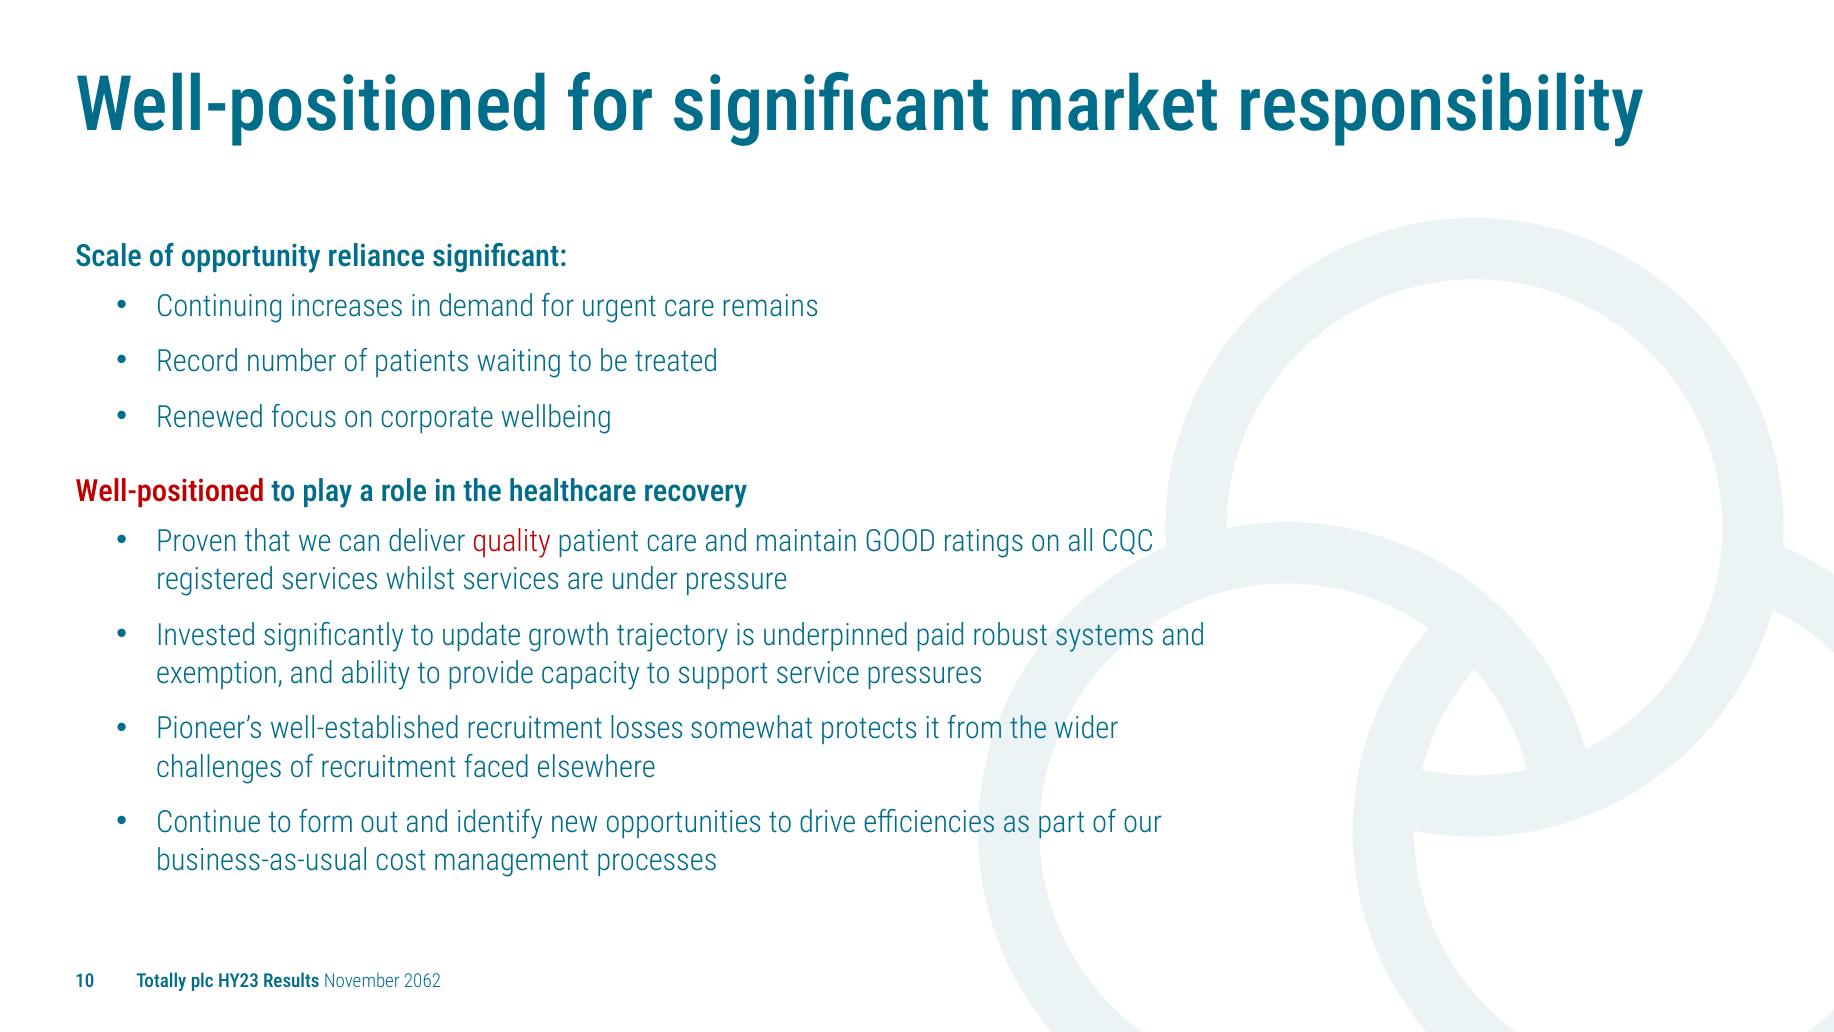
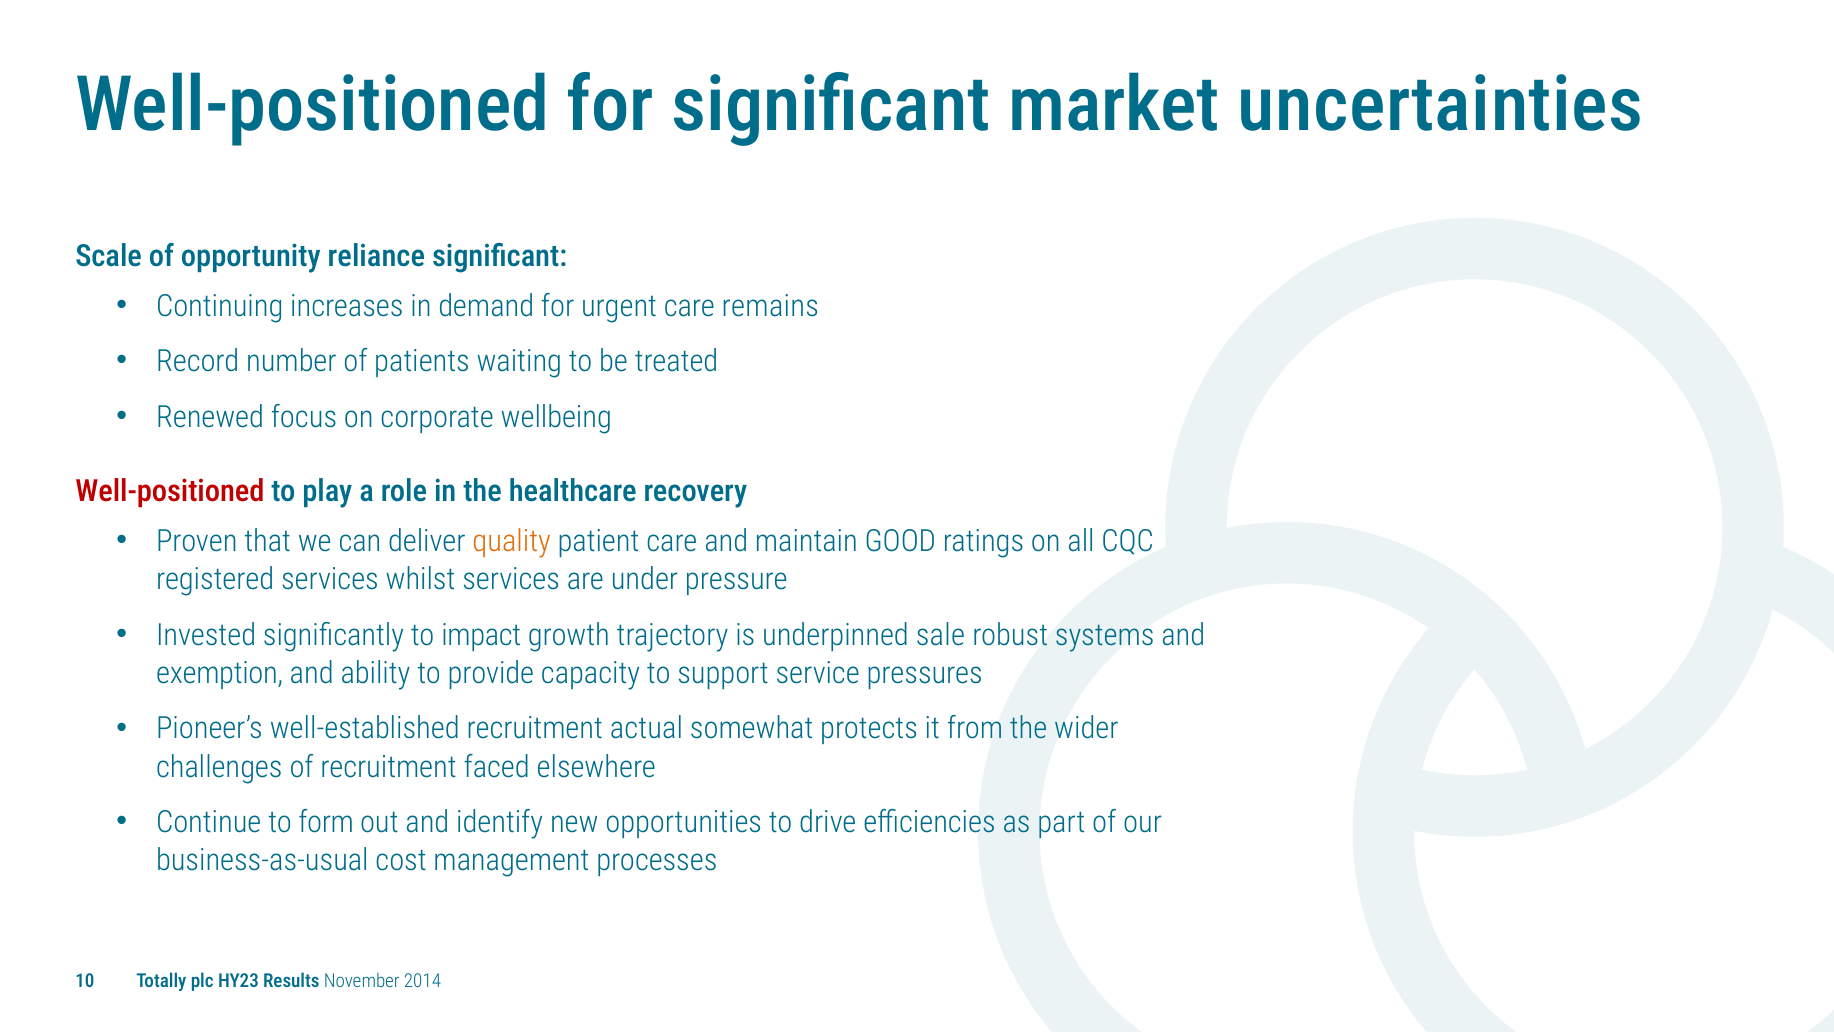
responsibility: responsibility -> uncertainties
quality colour: red -> orange
update: update -> impact
paid: paid -> sale
losses: losses -> actual
2062: 2062 -> 2014
